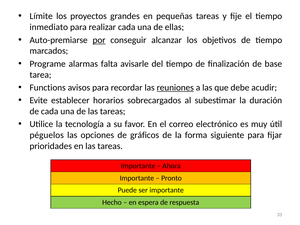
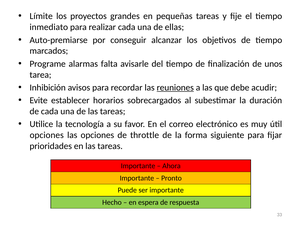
por underline: present -> none
base: base -> unos
Functions: Functions -> Inhibición
péguelos at (47, 135): péguelos -> opciones
gráficos: gráficos -> throttle
